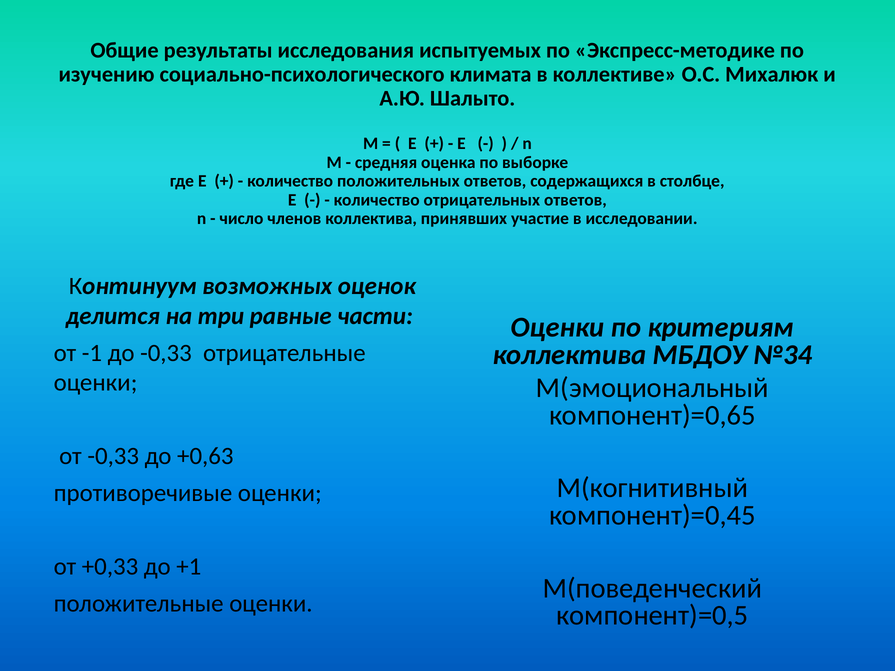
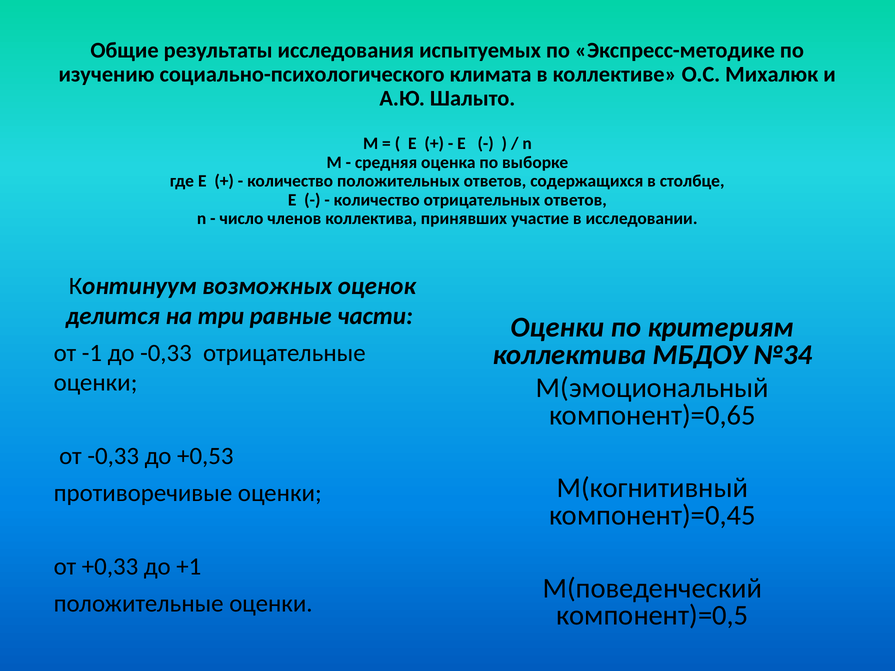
+0,63: +0,63 -> +0,53
